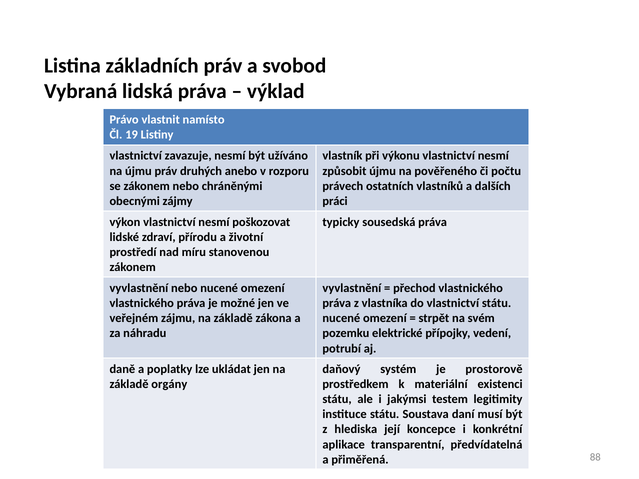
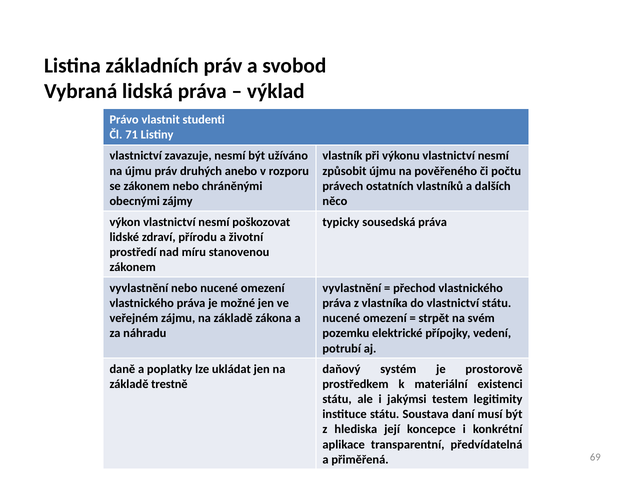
namísto: namísto -> studenti
19: 19 -> 71
práci: práci -> něco
orgány: orgány -> trestně
88: 88 -> 69
